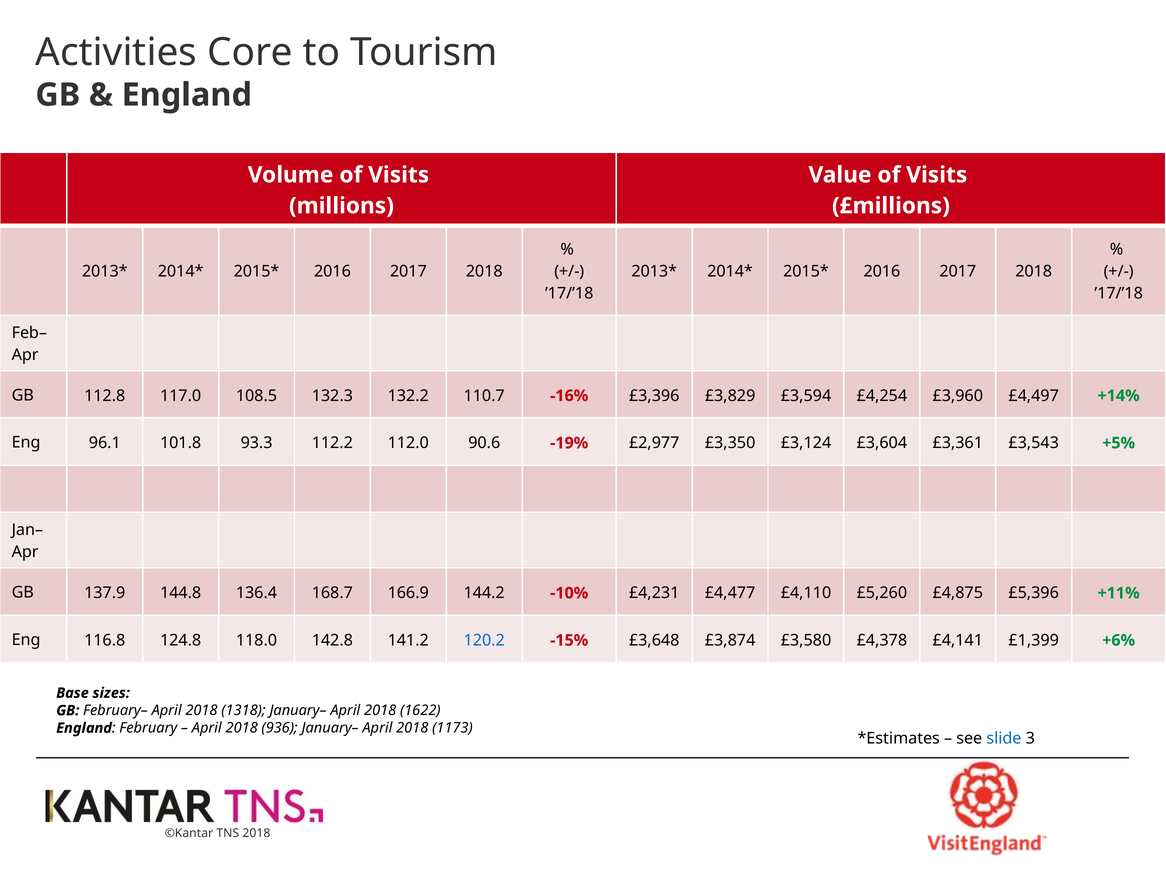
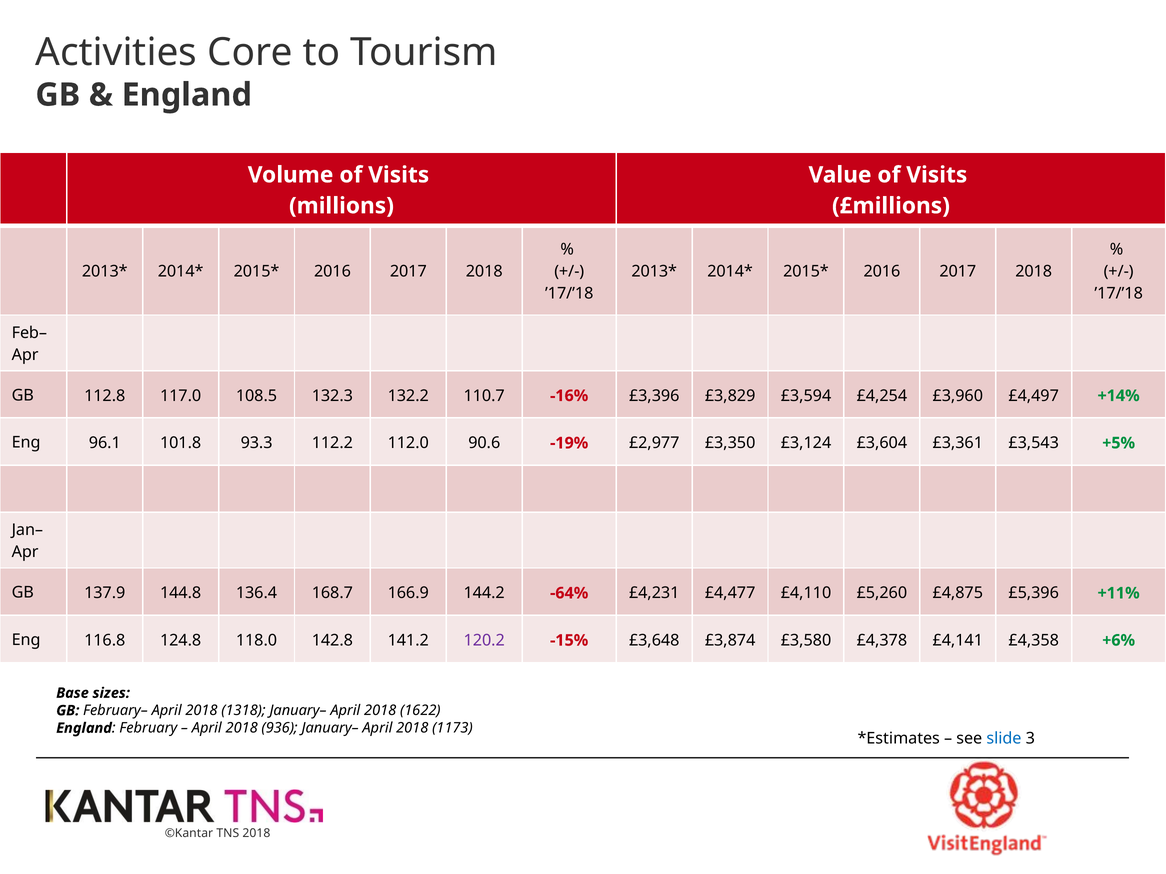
-10%: -10% -> -64%
120.2 colour: blue -> purple
£1,399: £1,399 -> £4,358
